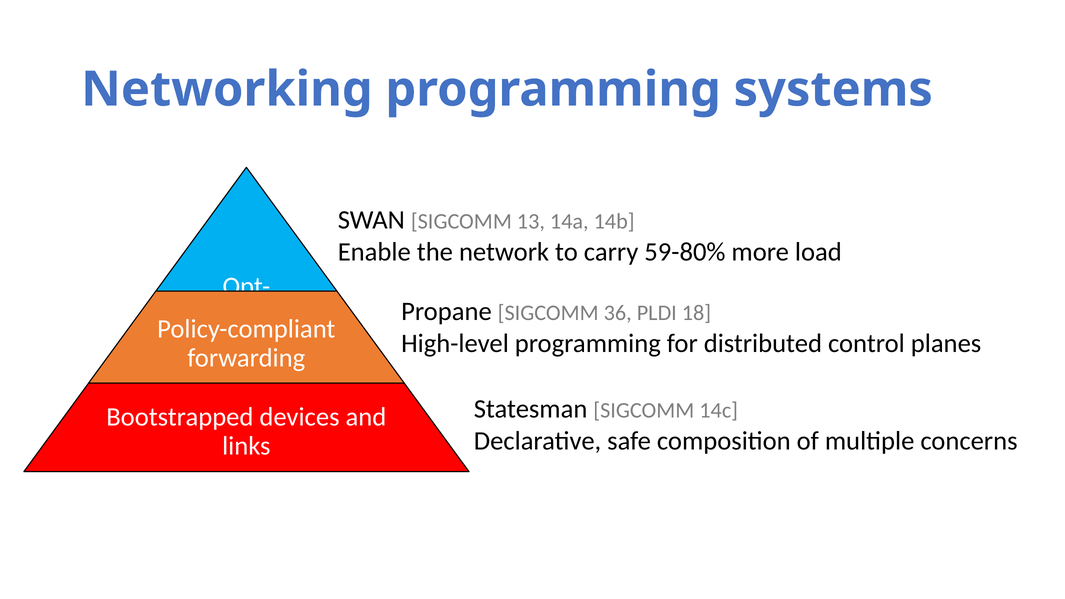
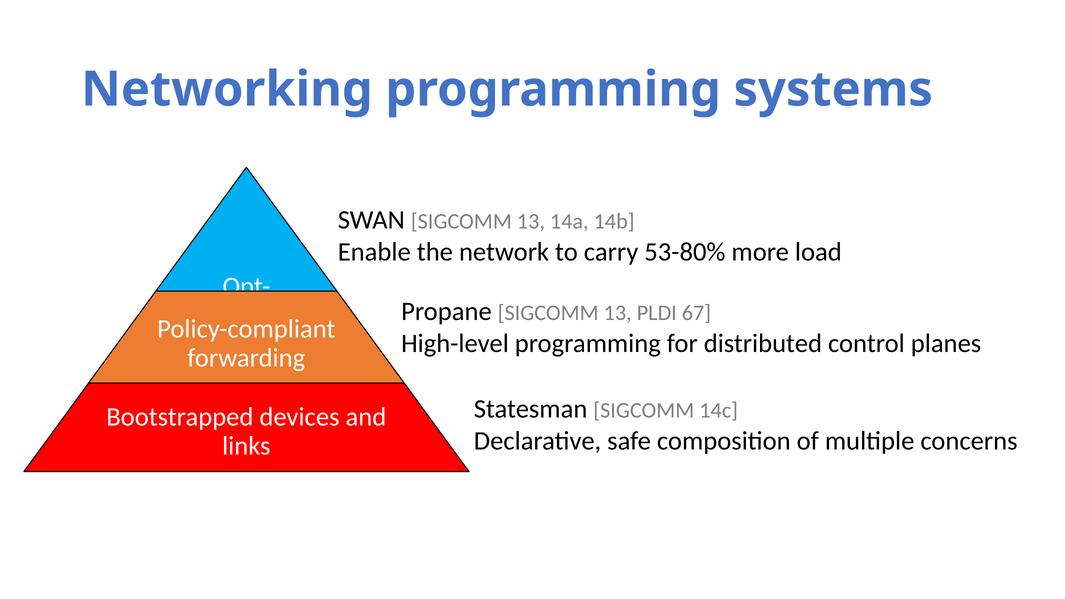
59-80%: 59-80% -> 53-80%
Propane SIGCOMM 36: 36 -> 13
18: 18 -> 67
